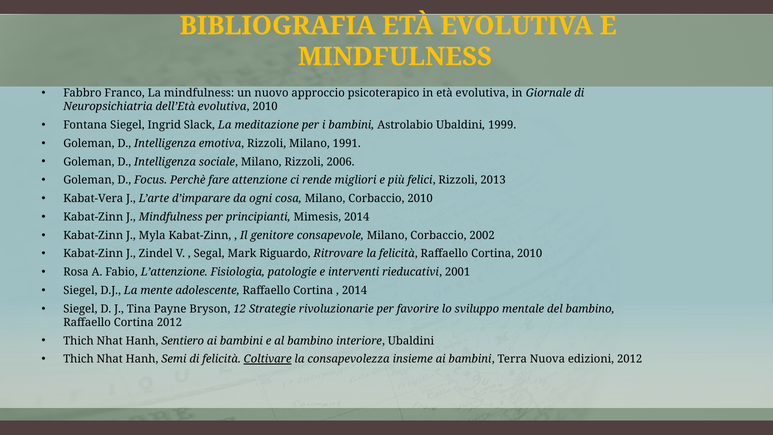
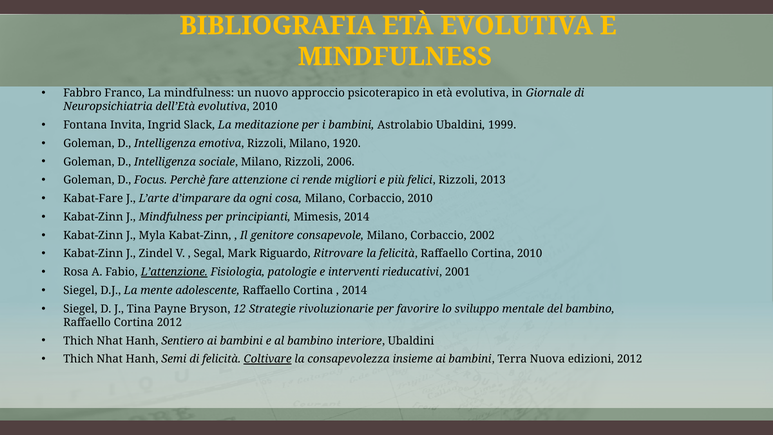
Fontana Siegel: Siegel -> Invita
1991: 1991 -> 1920
Kabat-Vera: Kabat-Vera -> Kabat-Fare
L’attenzione underline: none -> present
